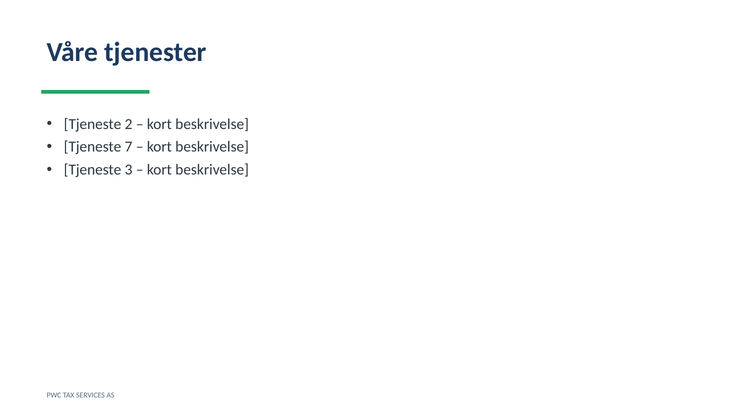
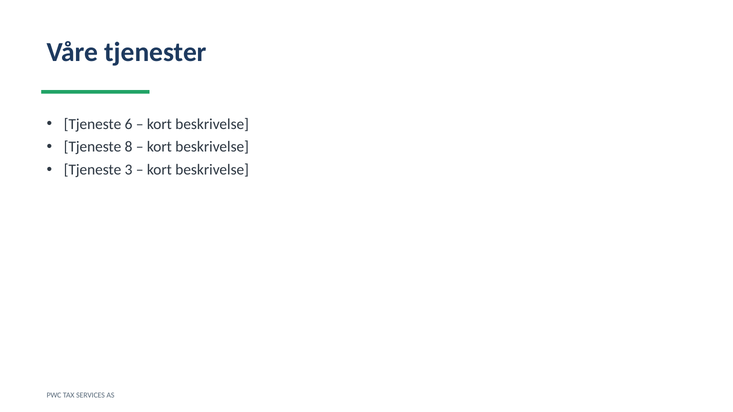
2: 2 -> 6
7: 7 -> 8
